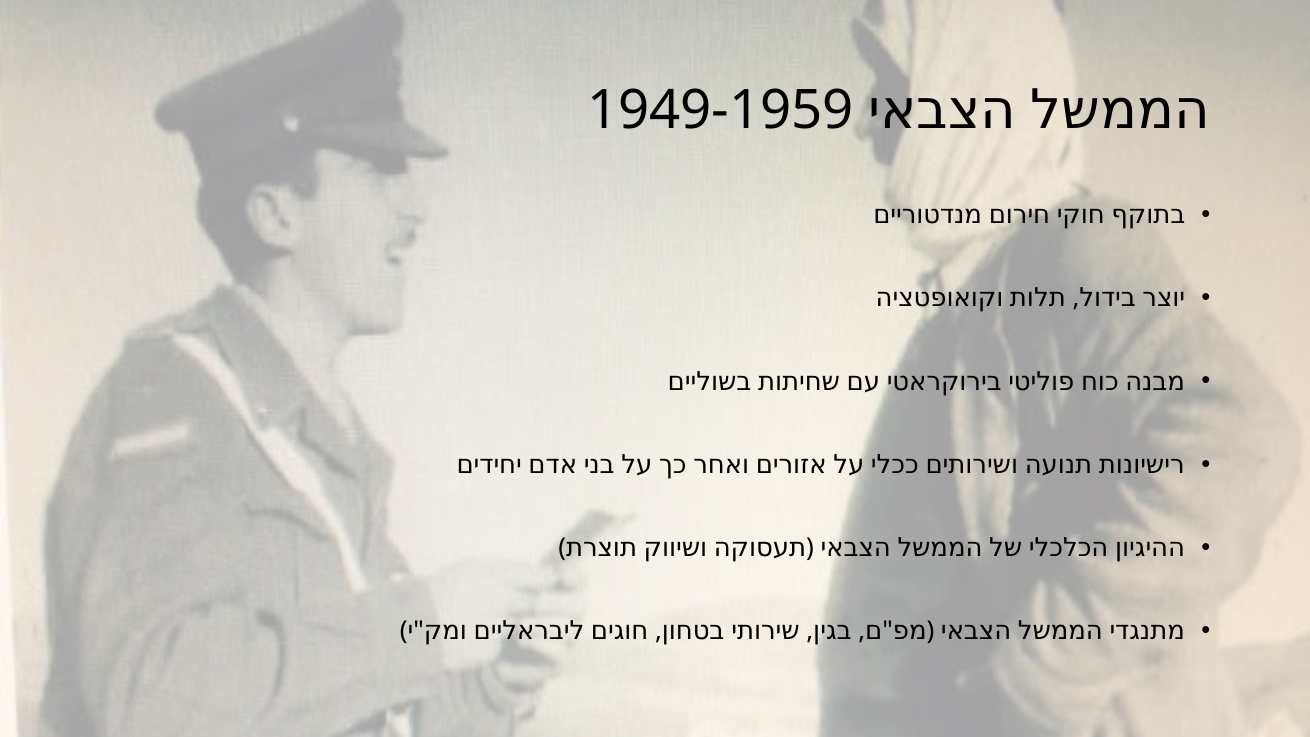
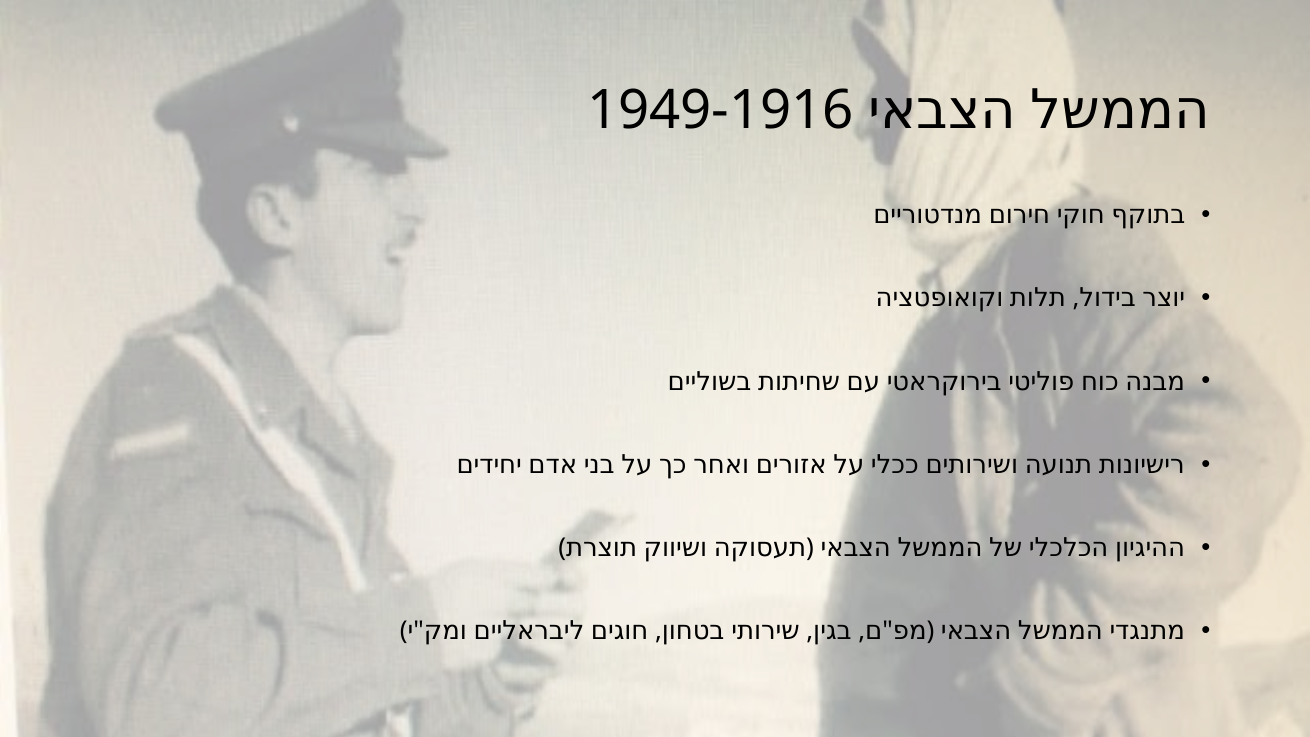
1949-1959: 1949-1959 -> 1949-1916
